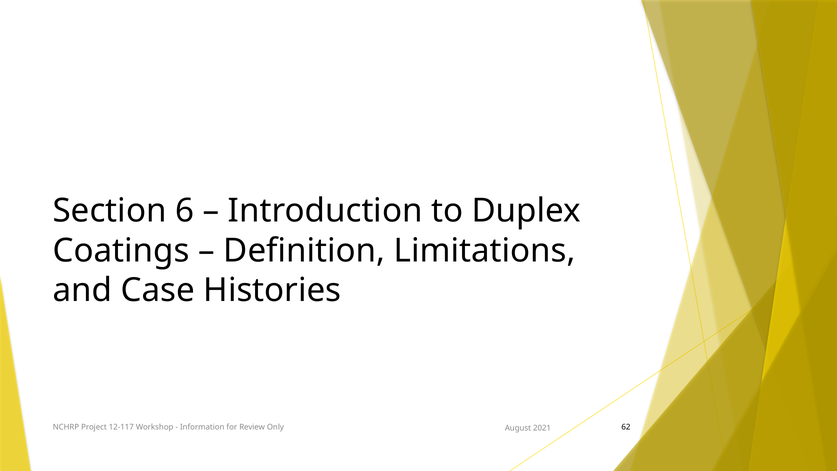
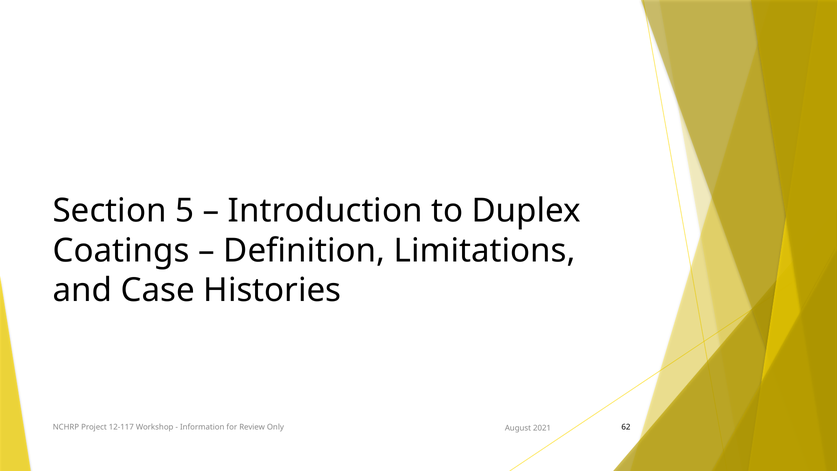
6: 6 -> 5
